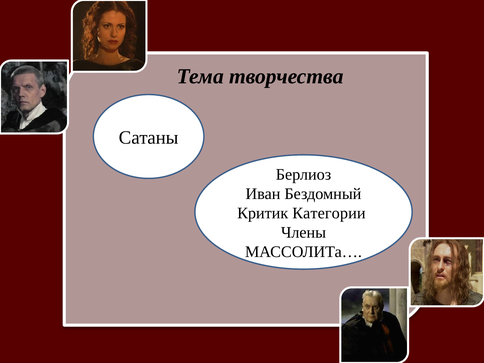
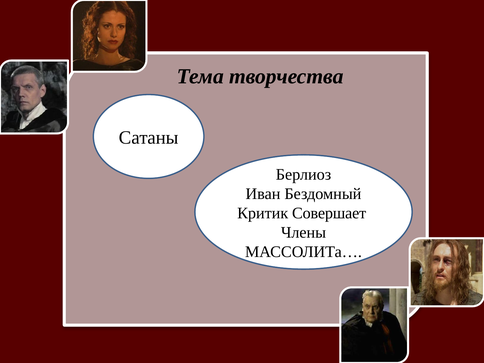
Категории: Категории -> Совершает
